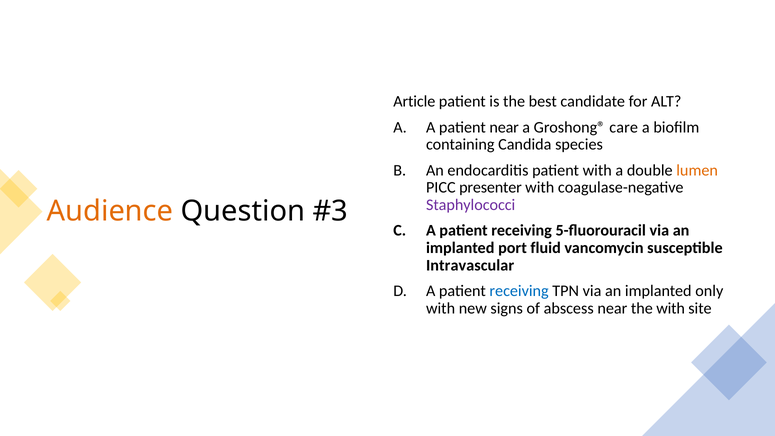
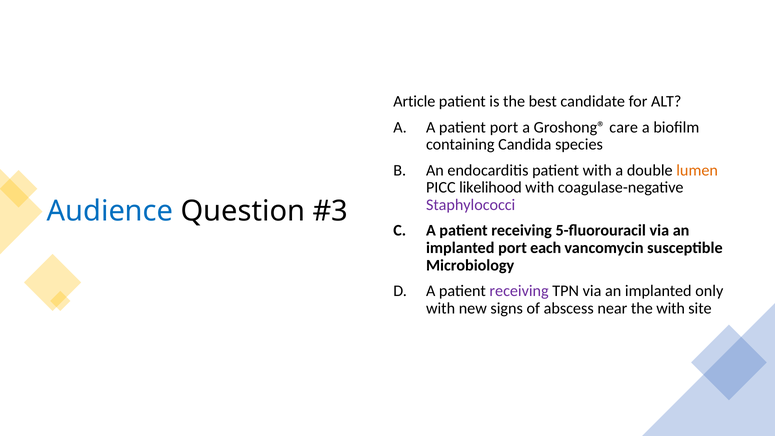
patient near: near -> port
presenter: presenter -> likelihood
Audience colour: orange -> blue
fluid: fluid -> each
Intravascular: Intravascular -> Microbiology
receiving at (519, 291) colour: blue -> purple
